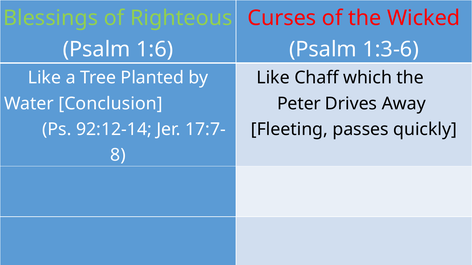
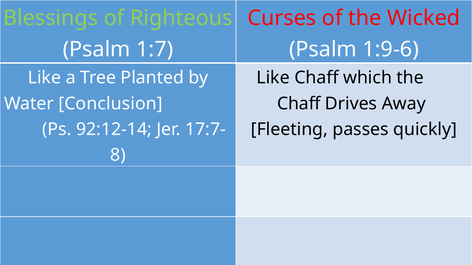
1:6: 1:6 -> 1:7
1:3-6: 1:3-6 -> 1:9-6
Peter at (299, 104): Peter -> Chaff
